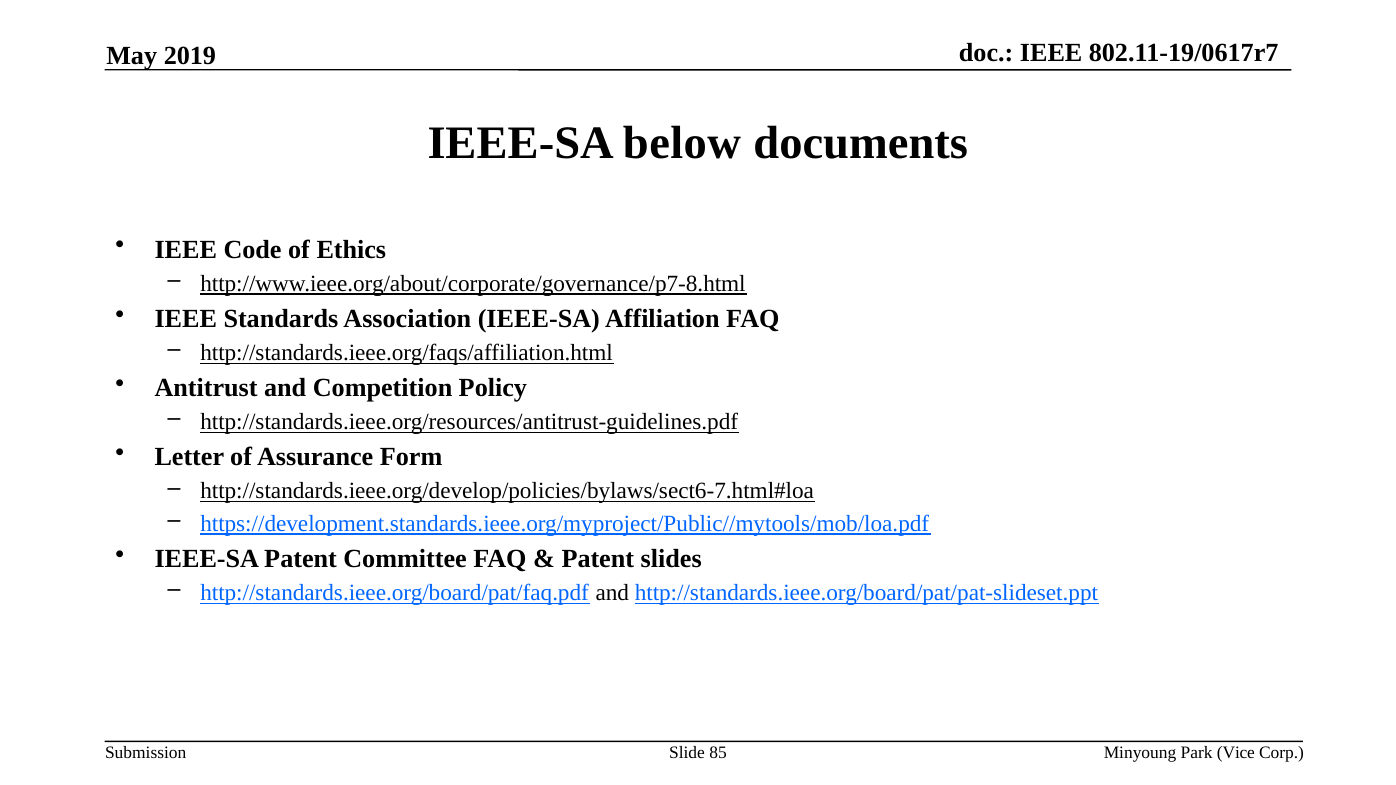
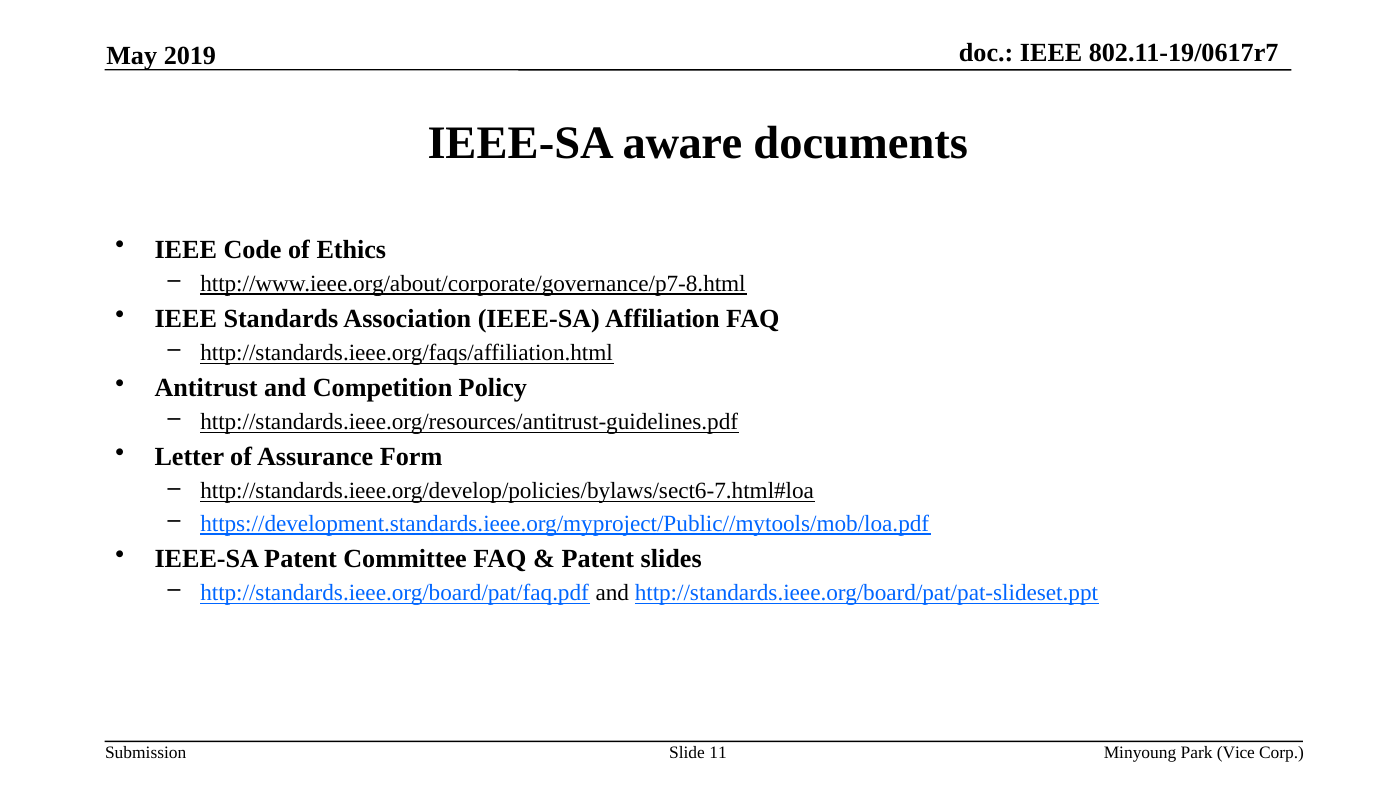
below: below -> aware
85: 85 -> 11
